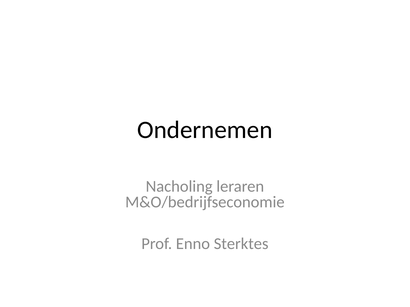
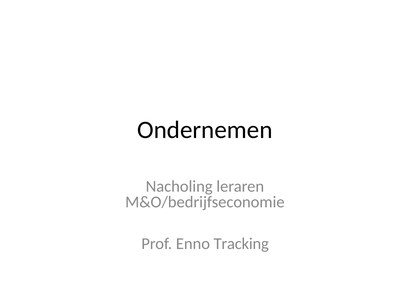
Sterktes: Sterktes -> Tracking
